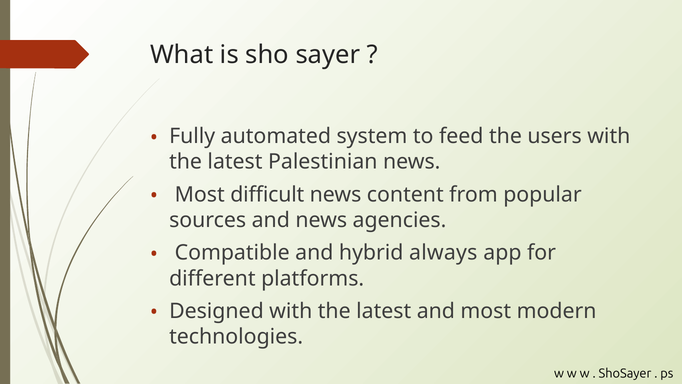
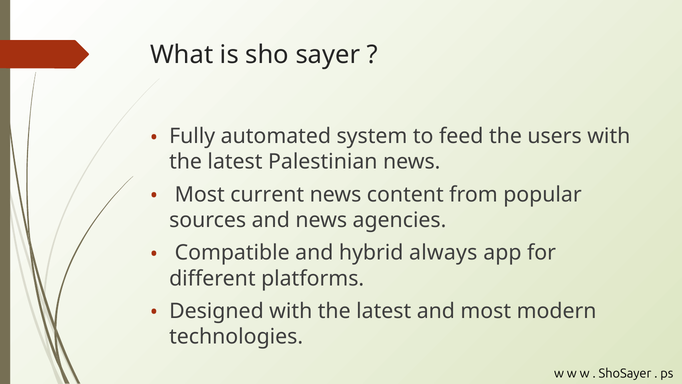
difficult: difficult -> current
